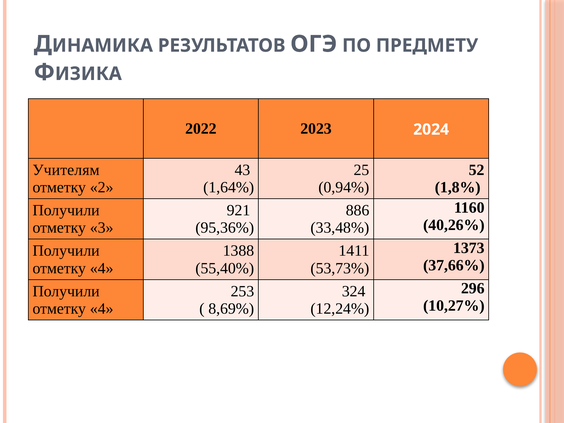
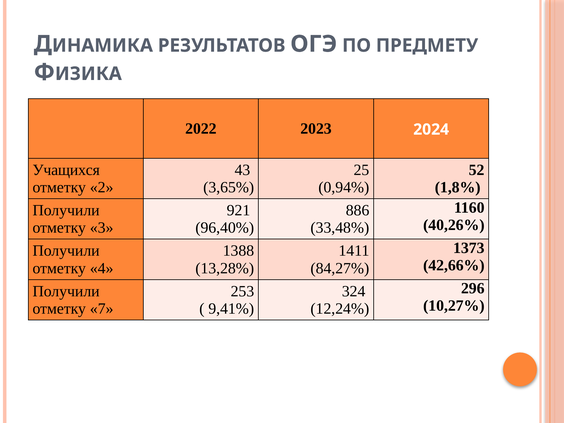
Учителям: Учителям -> Учащихся
1,64%: 1,64% -> 3,65%
95,36%: 95,36% -> 96,40%
37,66%: 37,66% -> 42,66%
55,40%: 55,40% -> 13,28%
53,73%: 53,73% -> 84,27%
4 at (102, 309): 4 -> 7
8,69%: 8,69% -> 9,41%
